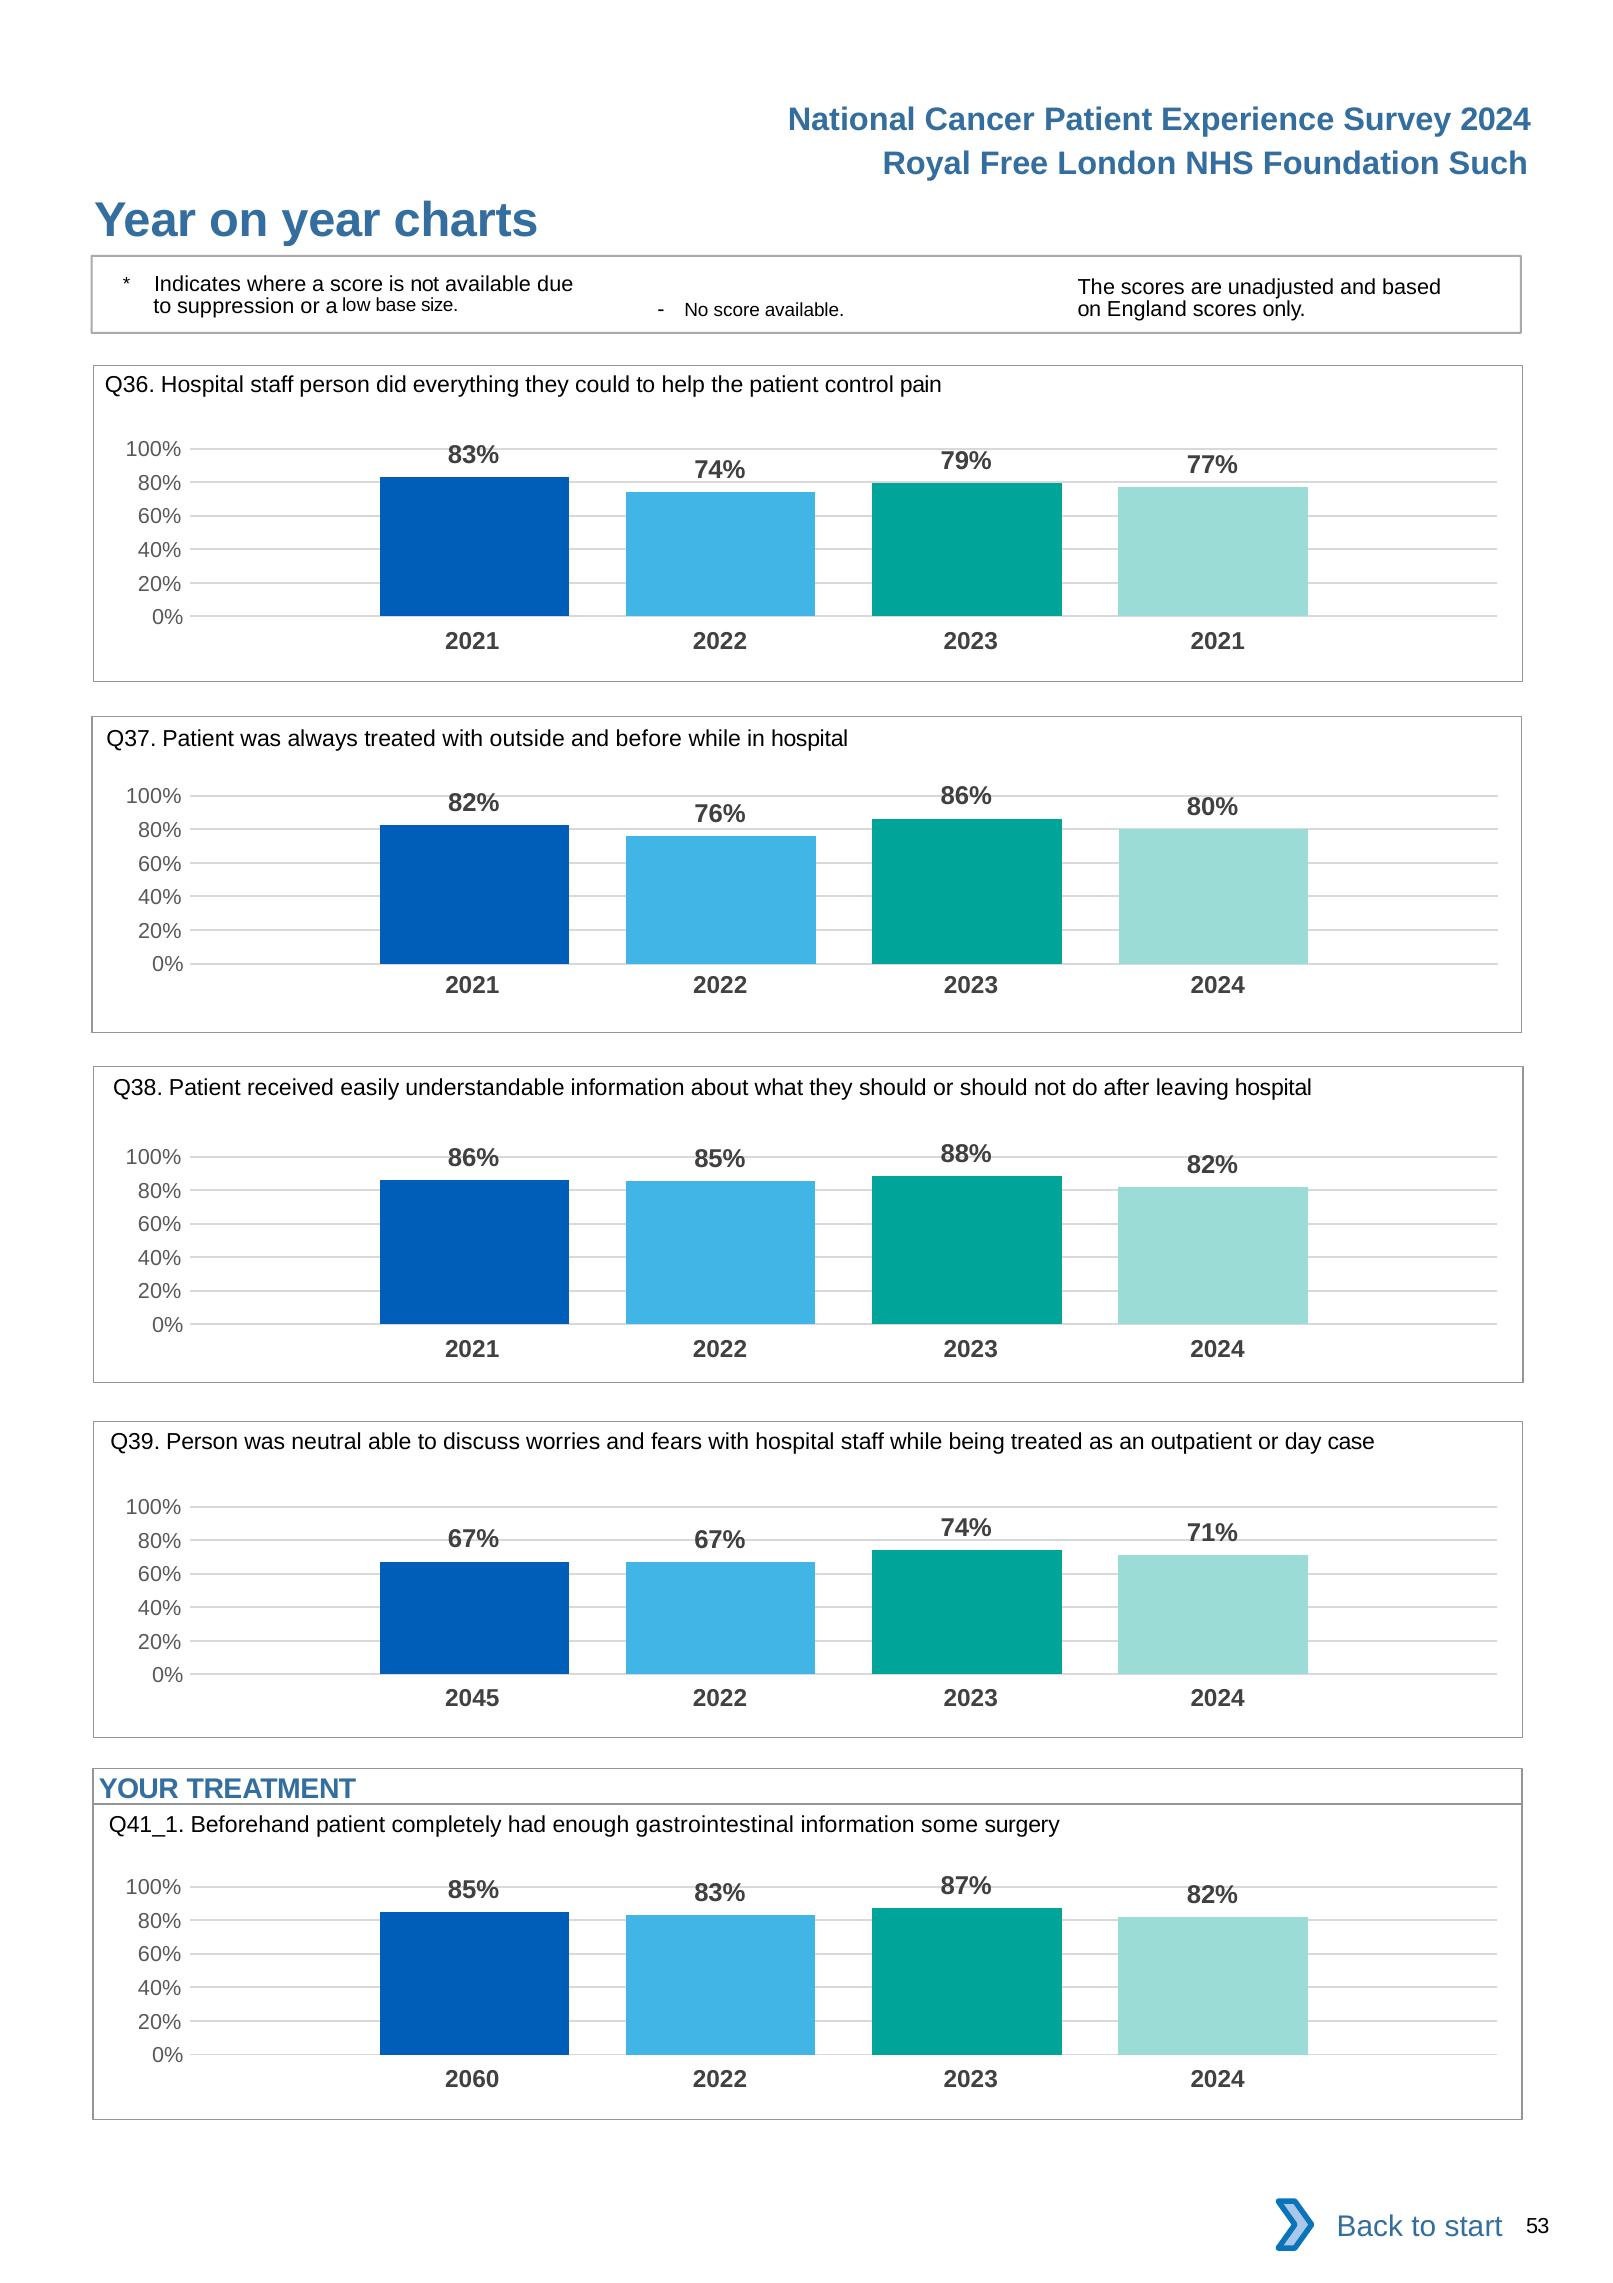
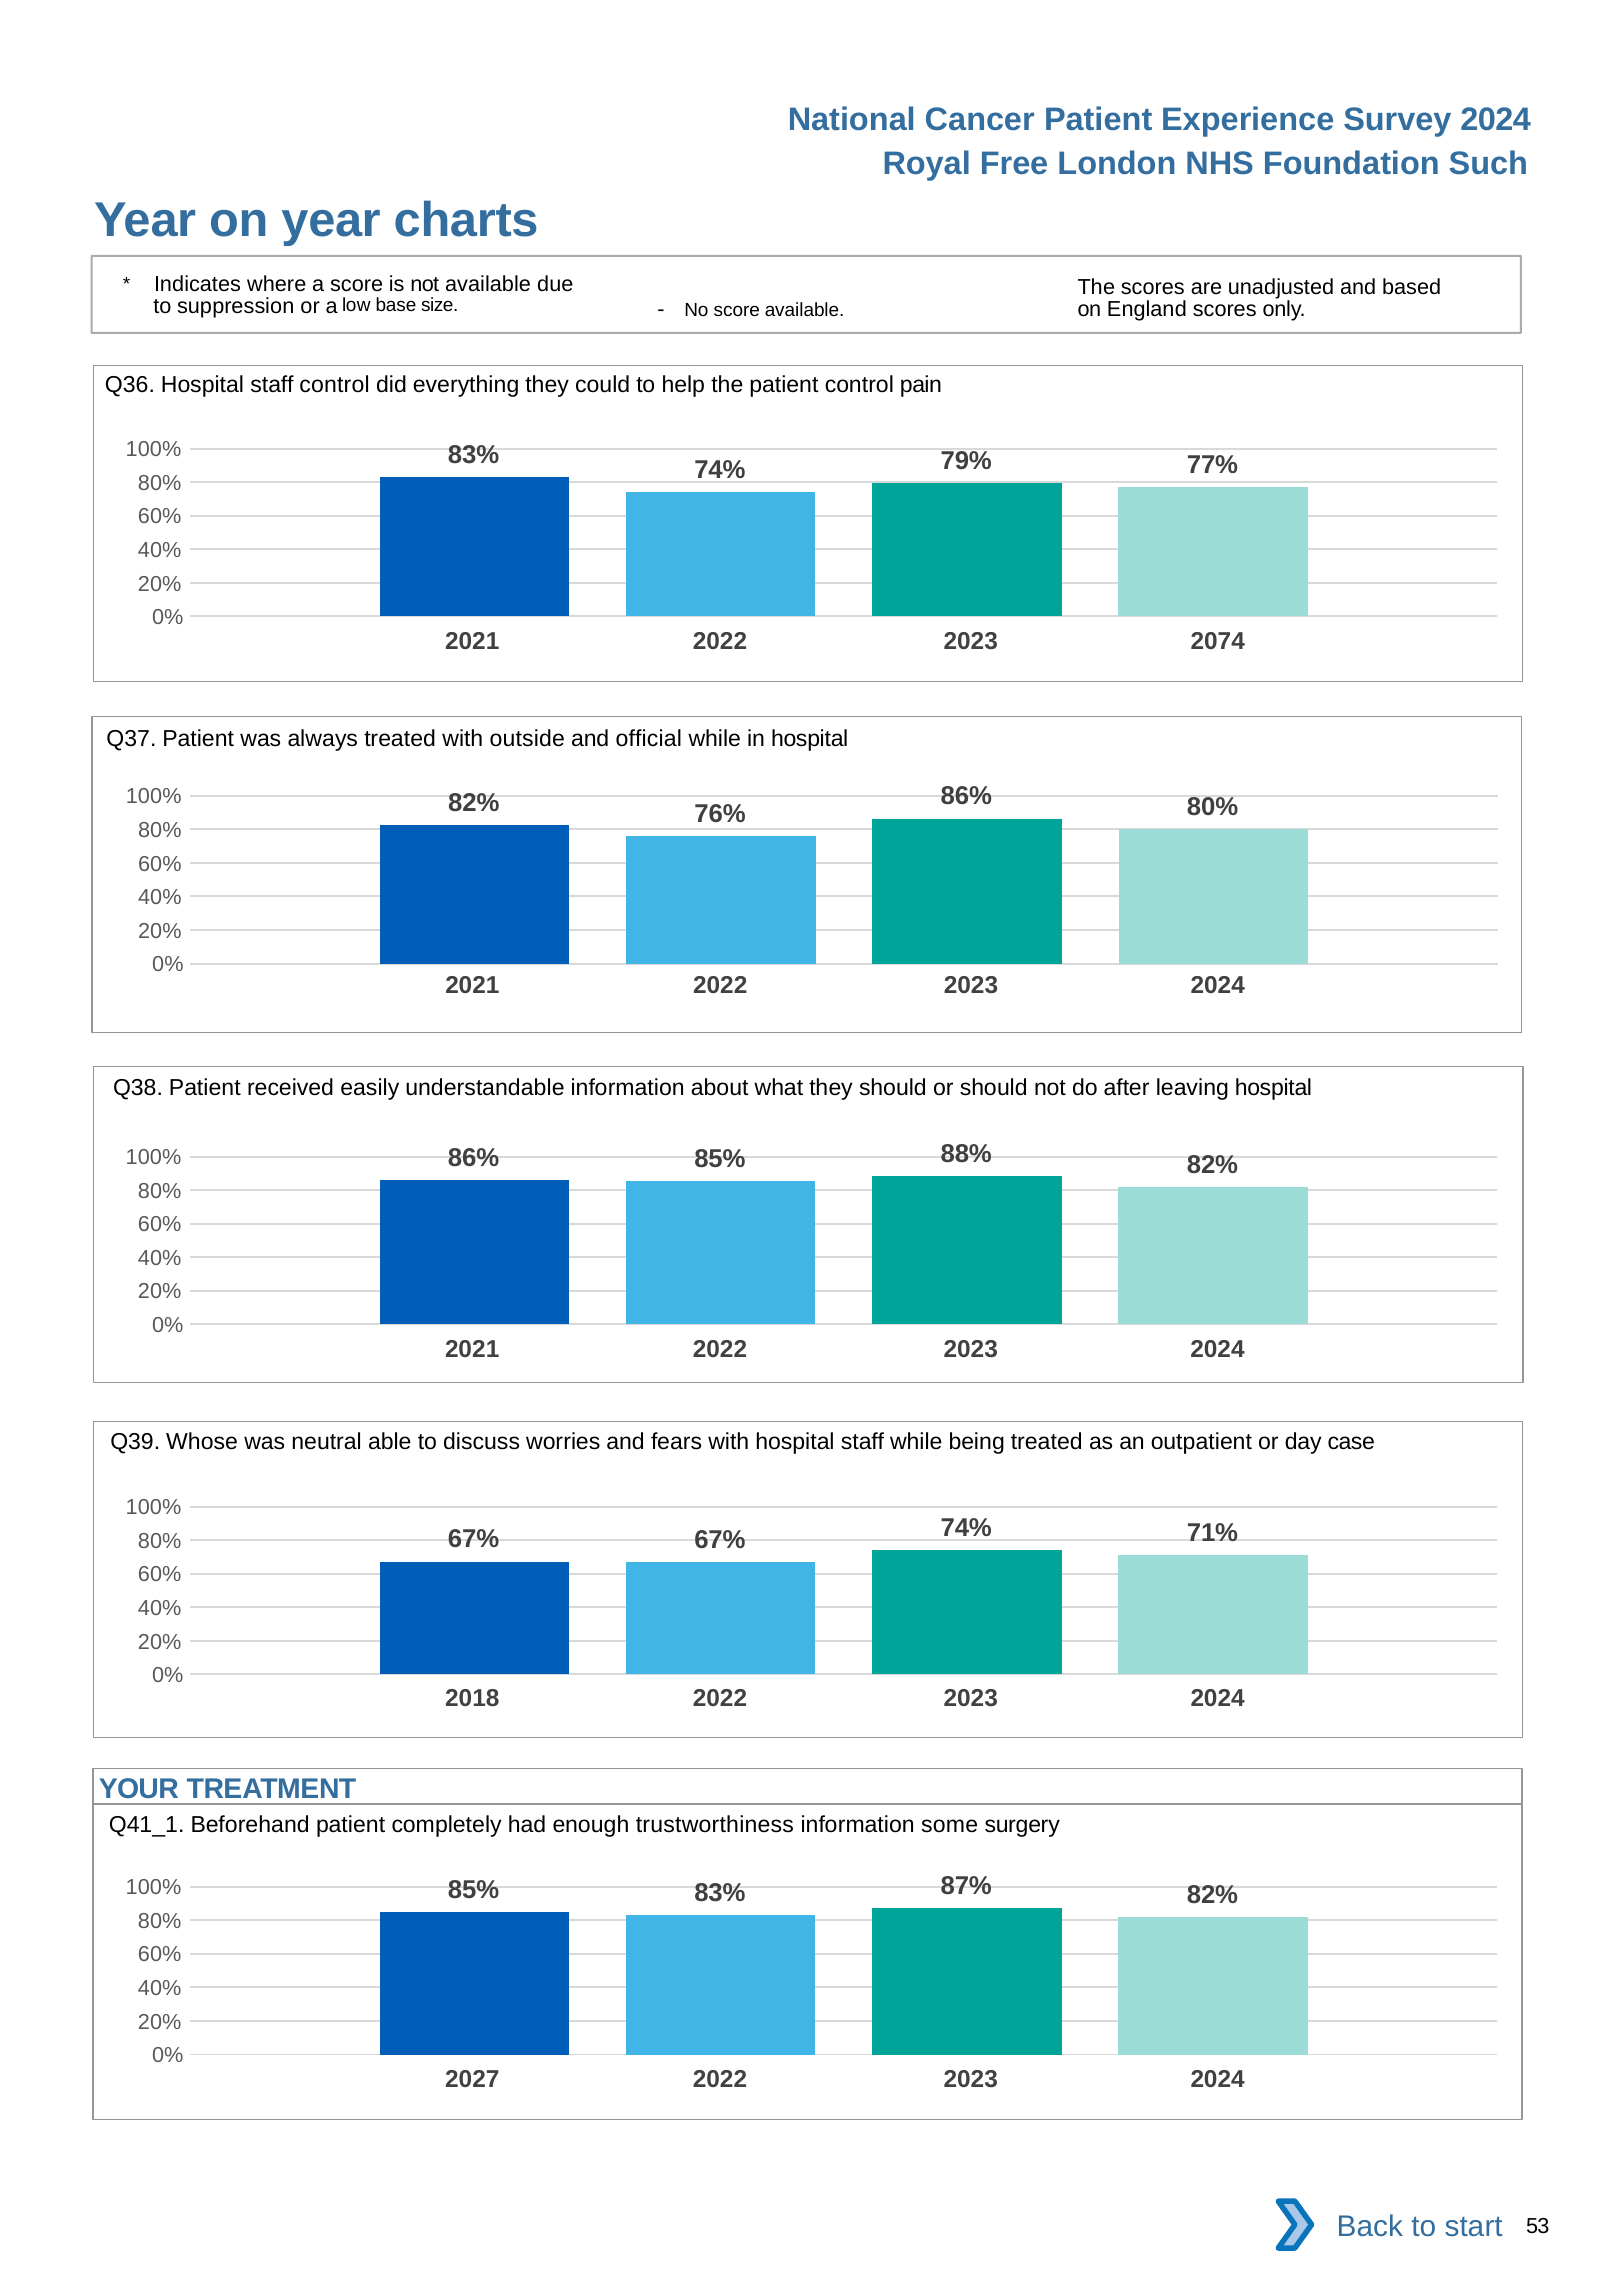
staff person: person -> control
2023 2021: 2021 -> 2074
before: before -> official
Q39 Person: Person -> Whose
2045: 2045 -> 2018
gastrointestinal: gastrointestinal -> trustworthiness
2060: 2060 -> 2027
